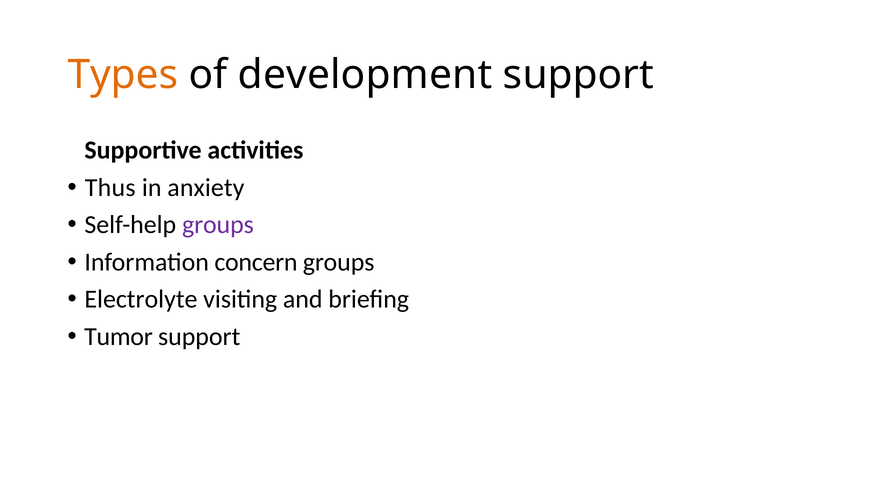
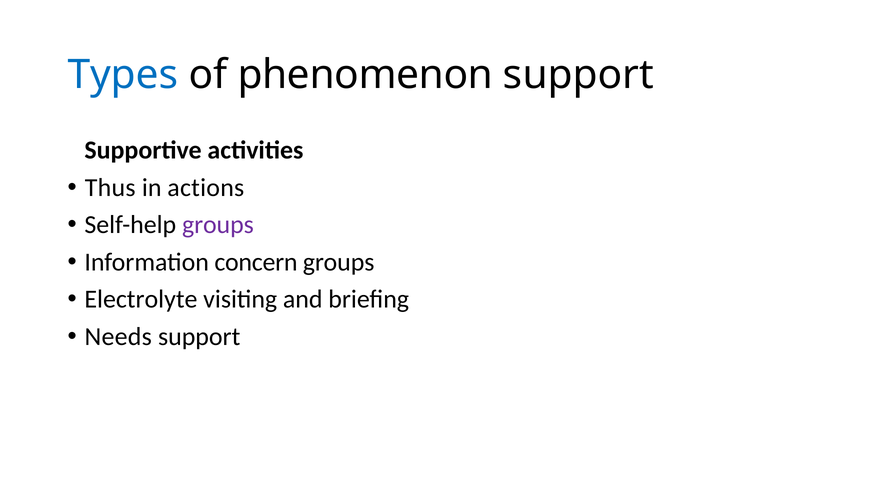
Types colour: orange -> blue
development: development -> phenomenon
anxiety: anxiety -> actions
Tumor: Tumor -> Needs
